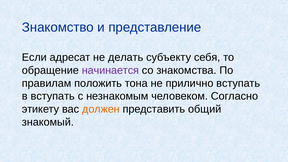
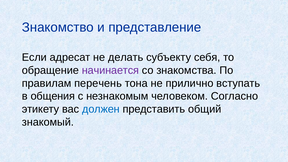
положить: положить -> перечень
в вступать: вступать -> общения
должен colour: orange -> blue
